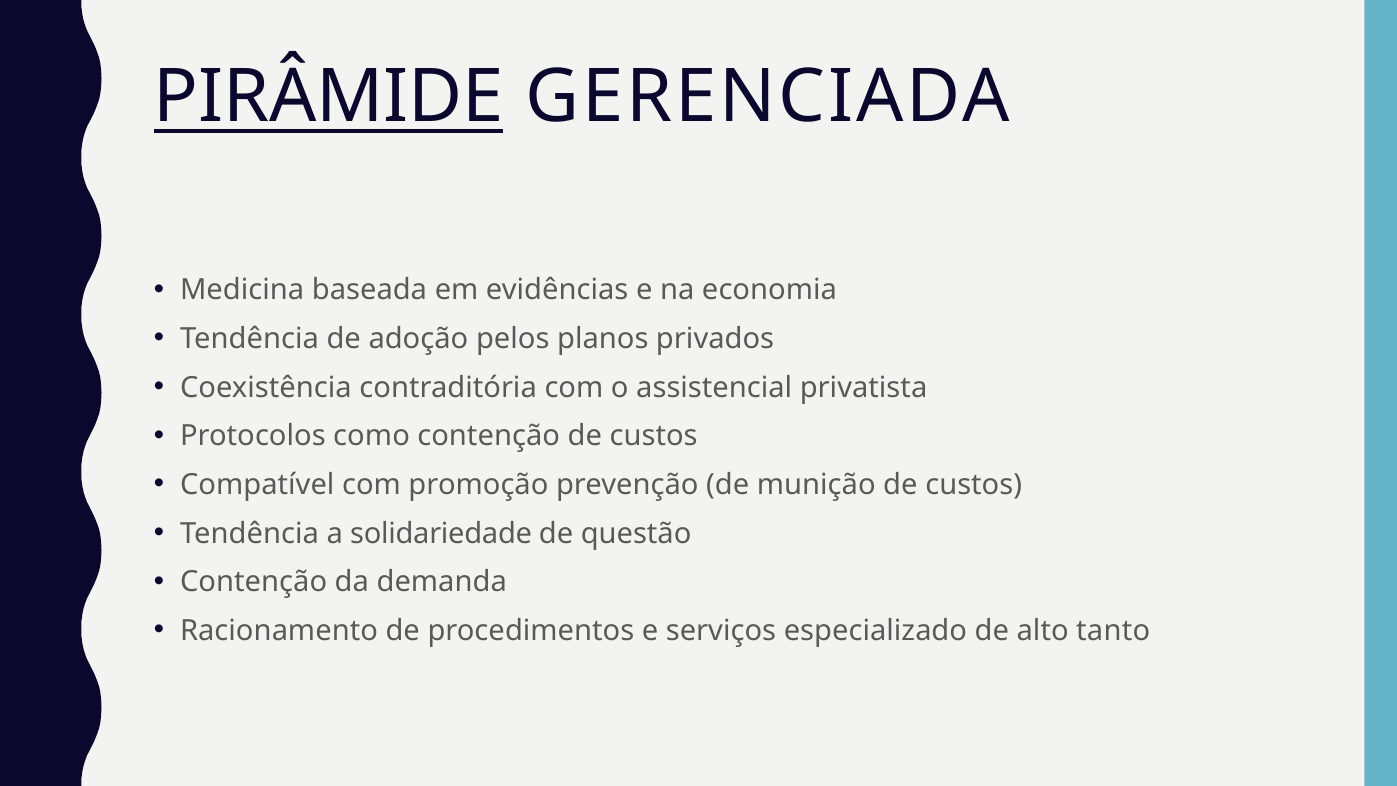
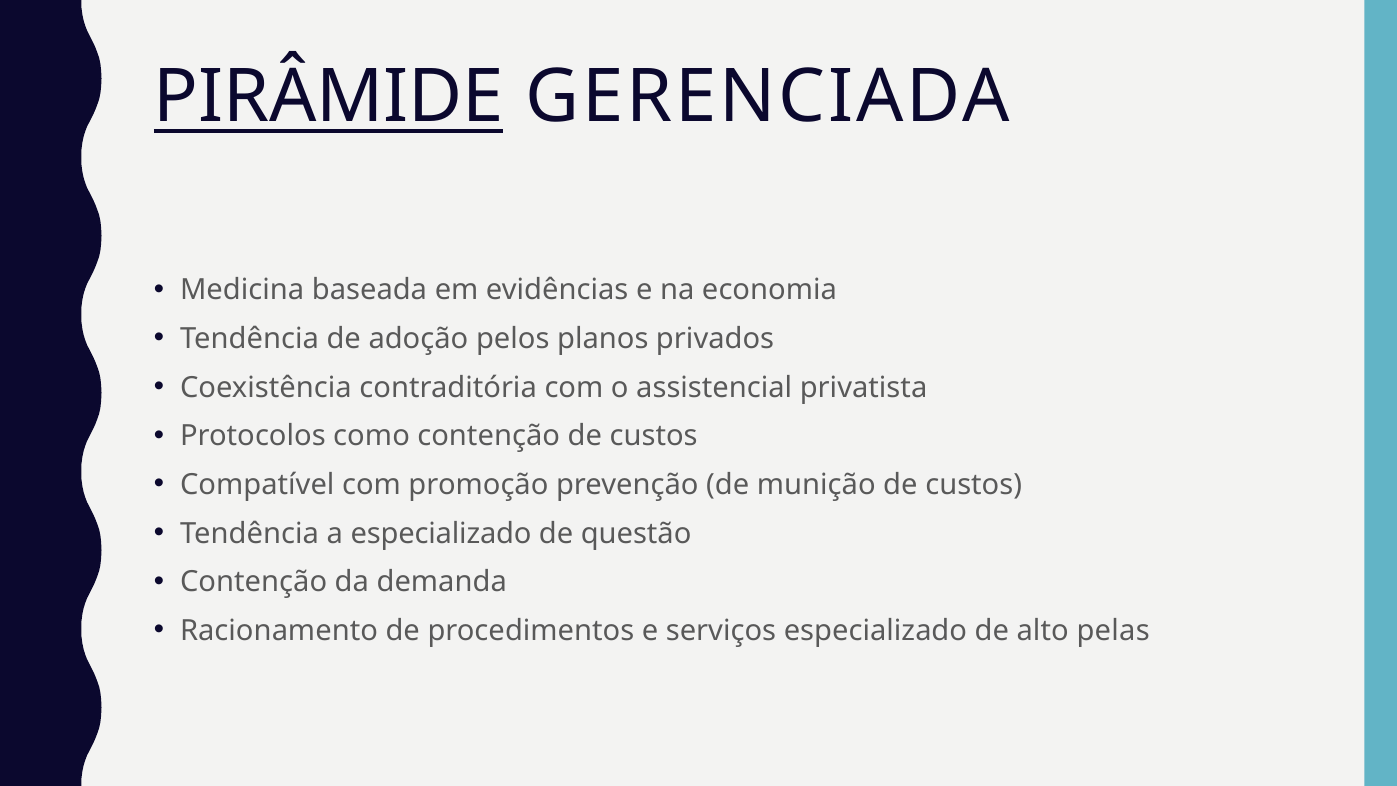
a solidariedade: solidariedade -> especializado
tanto: tanto -> pelas
